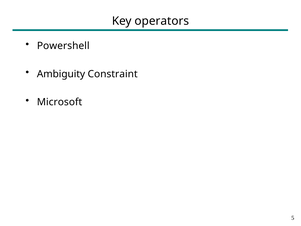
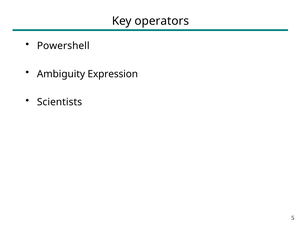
Constraint: Constraint -> Expression
Microsoft: Microsoft -> Scientists
